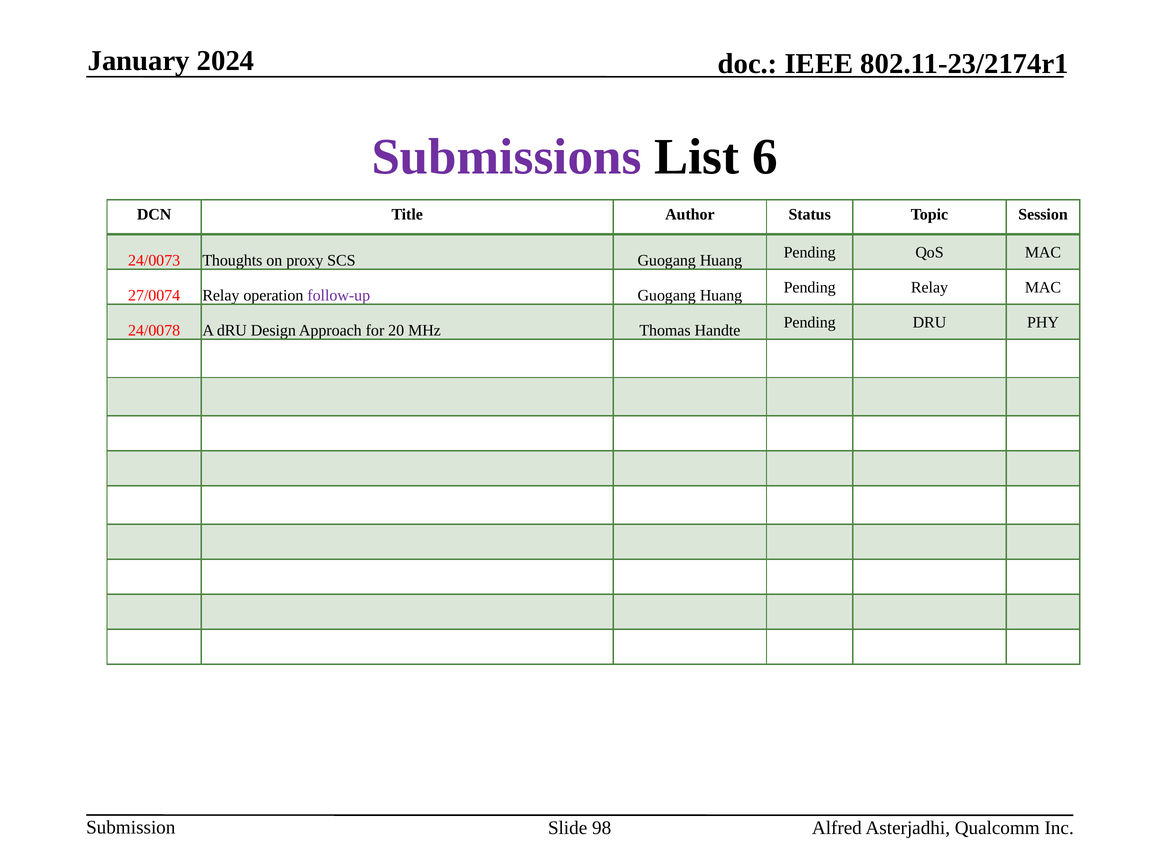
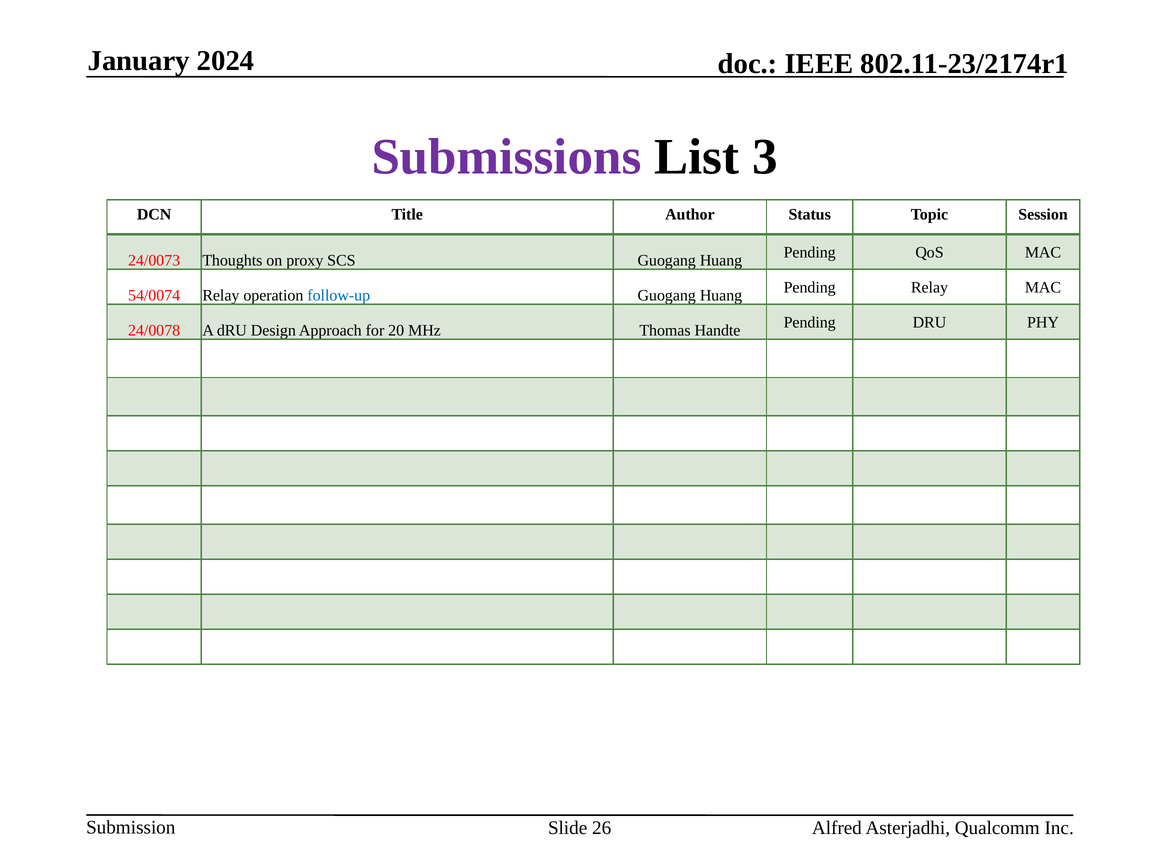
6: 6 -> 3
27/0074: 27/0074 -> 54/0074
follow-up colour: purple -> blue
98: 98 -> 26
